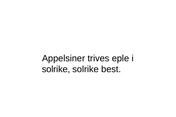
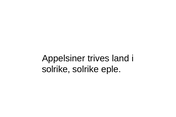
eple: eple -> land
best: best -> eple
